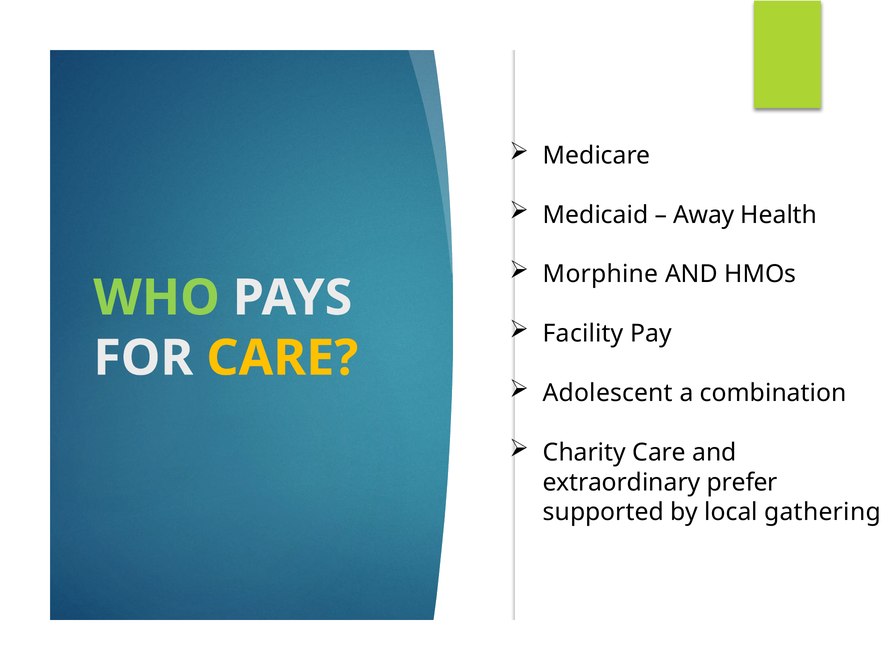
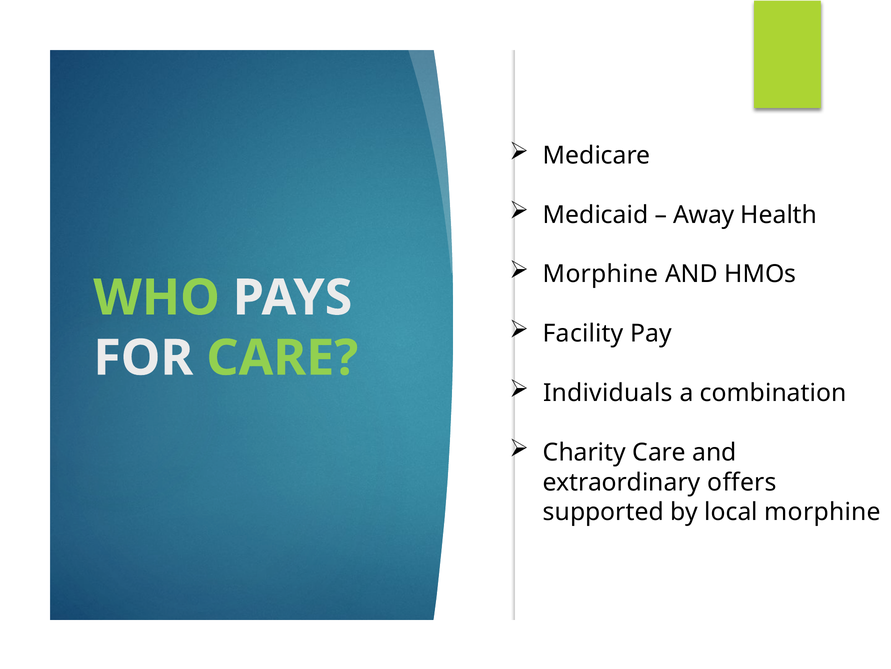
CARE at (282, 358) colour: yellow -> light green
Adolescent: Adolescent -> Individuals
prefer: prefer -> offers
local gathering: gathering -> morphine
